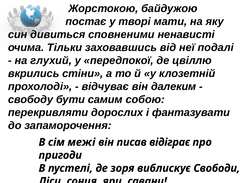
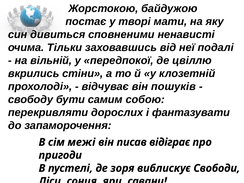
глухий: глухий -> вільній
далеким: далеким -> пошуків
